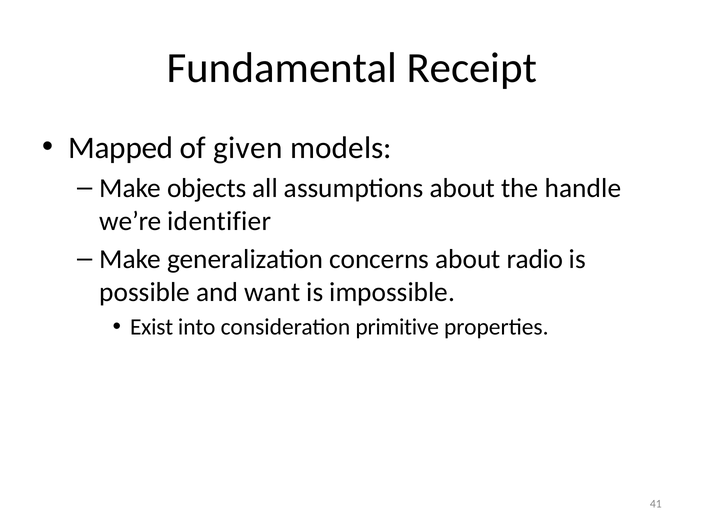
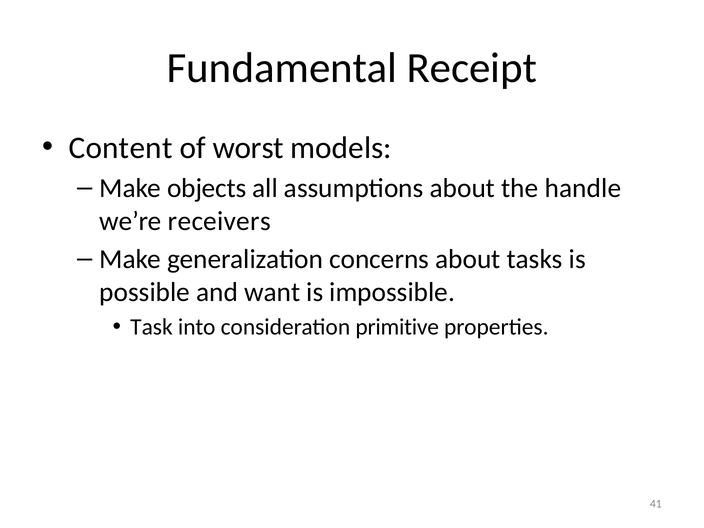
Mapped: Mapped -> Content
given: given -> worst
identifier: identifier -> receivers
radio: radio -> tasks
Exist: Exist -> Task
